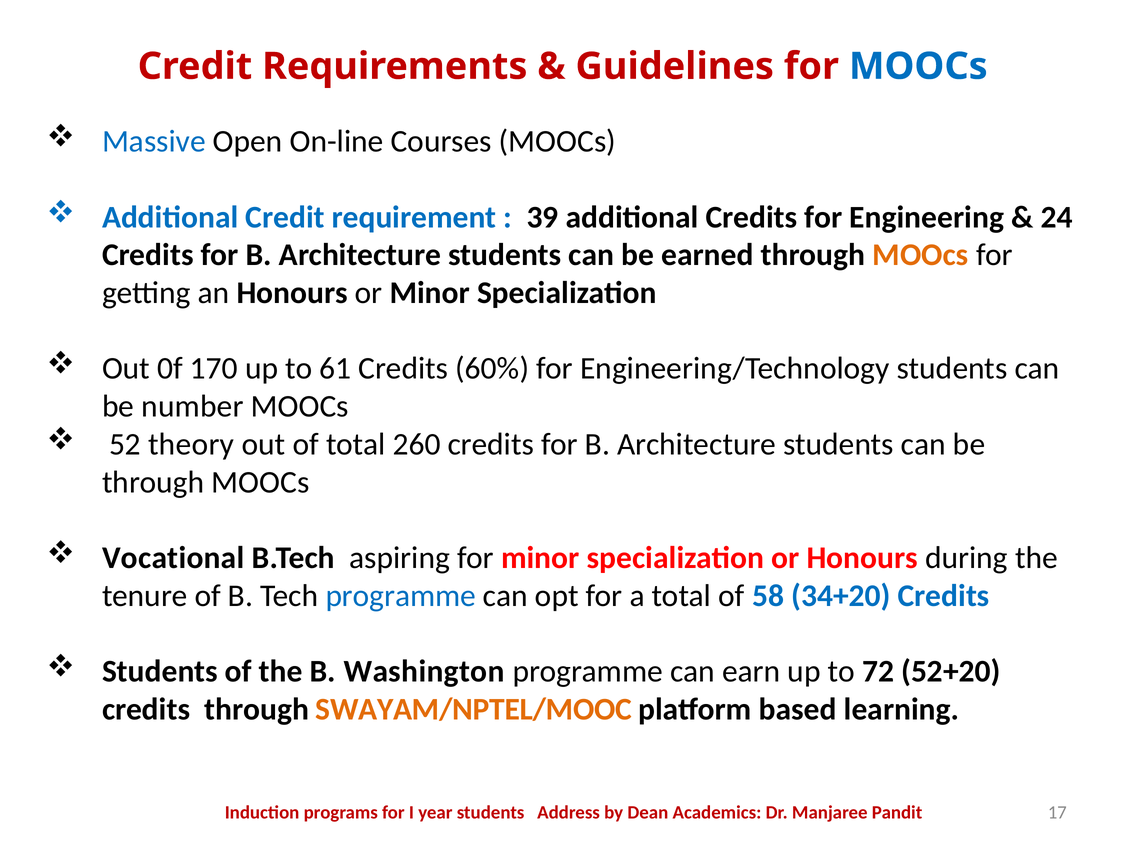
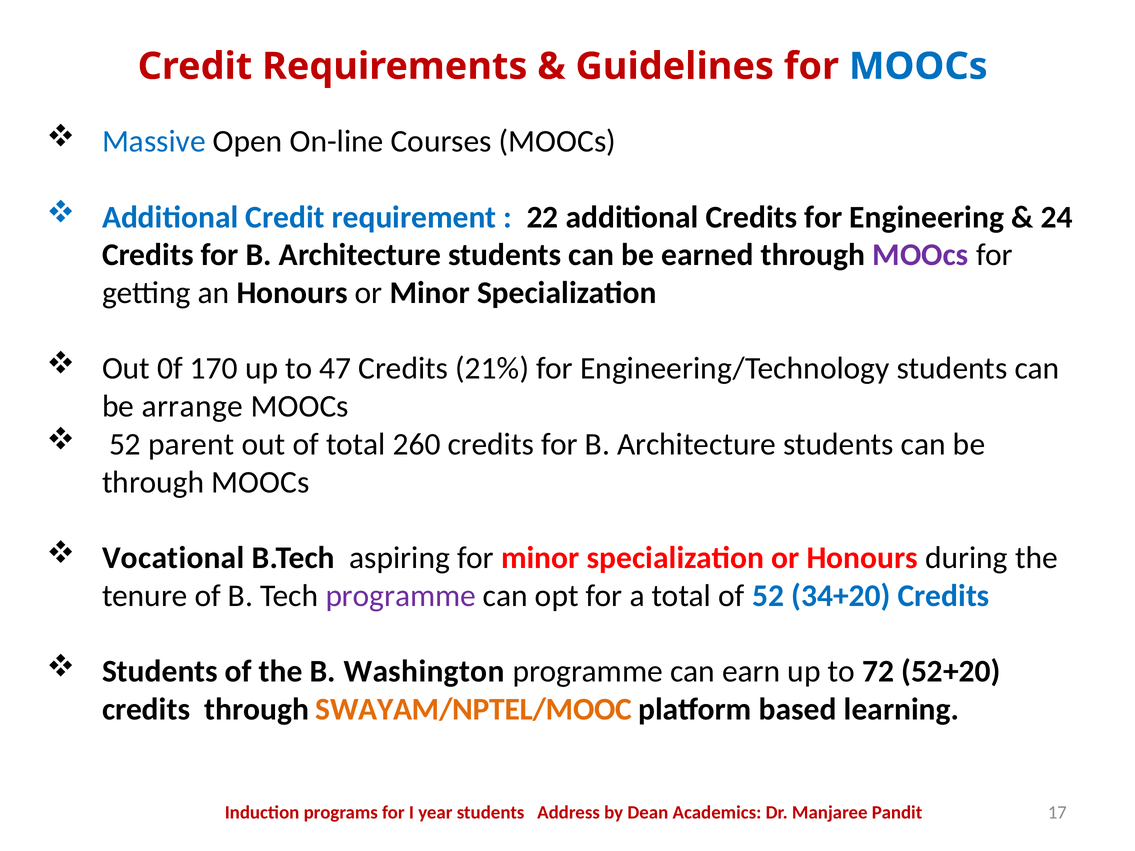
39: 39 -> 22
MOOcs at (920, 255) colour: orange -> purple
61: 61 -> 47
60%: 60% -> 21%
number: number -> arrange
theory: theory -> parent
programme at (401, 596) colour: blue -> purple
of 58: 58 -> 52
